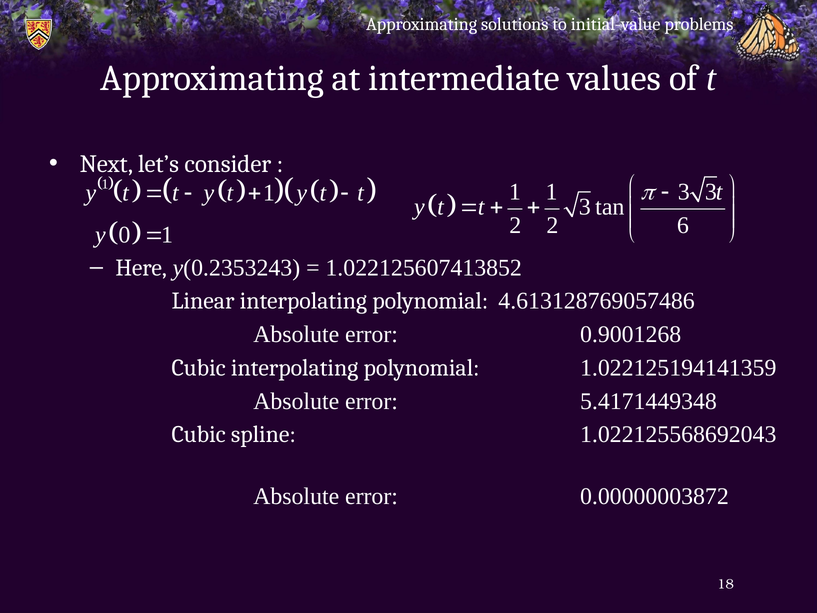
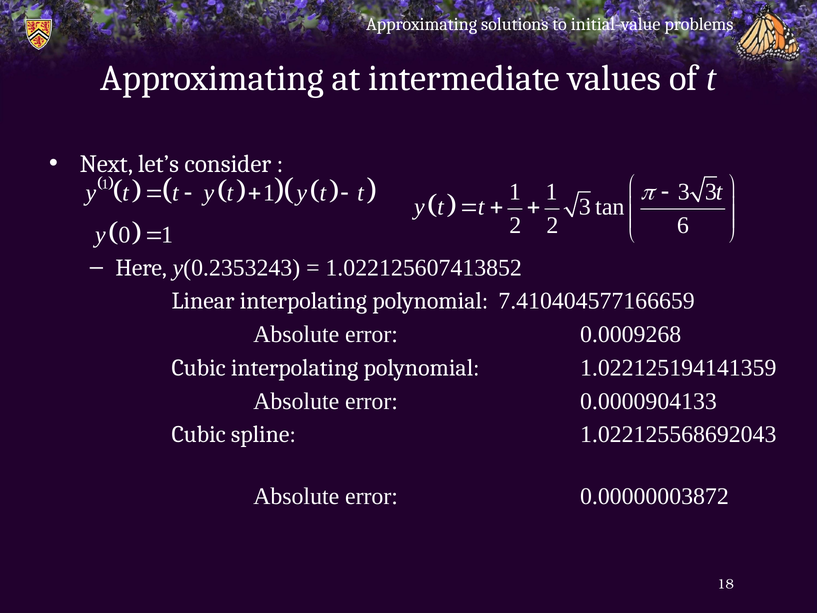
4.613128769057486: 4.613128769057486 -> 7.410404577166659
0.9001268: 0.9001268 -> 0.0009268
5.4171449348: 5.4171449348 -> 0.0000904133
